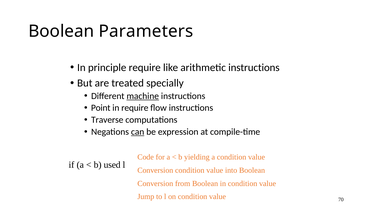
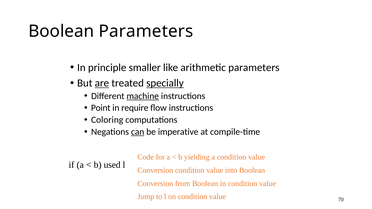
principle require: require -> smaller
arithmetic instructions: instructions -> parameters
are underline: none -> present
specially underline: none -> present
Traverse: Traverse -> Coloring
expression: expression -> imperative
